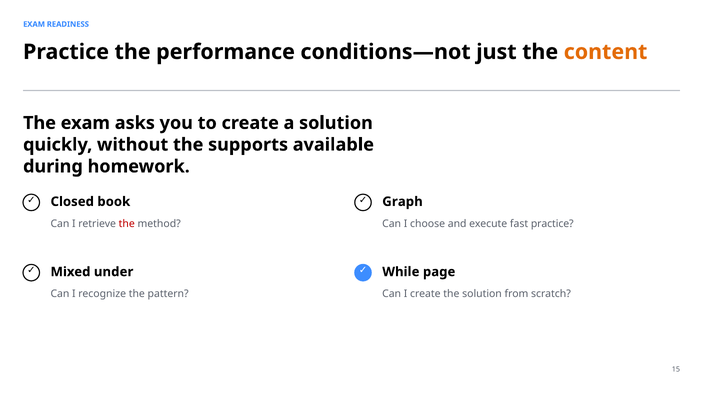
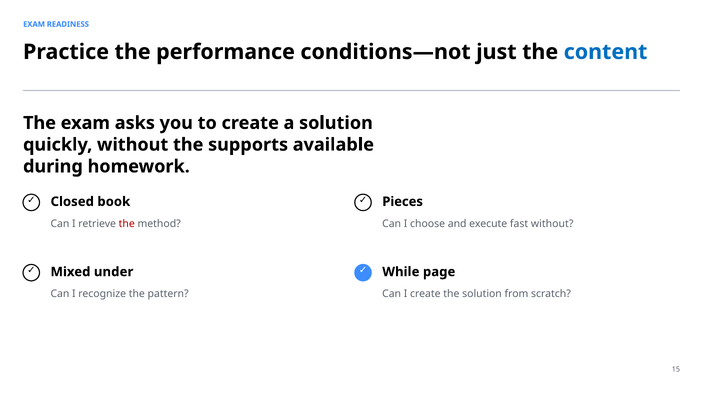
content colour: orange -> blue
Graph: Graph -> Pieces
fast practice: practice -> without
